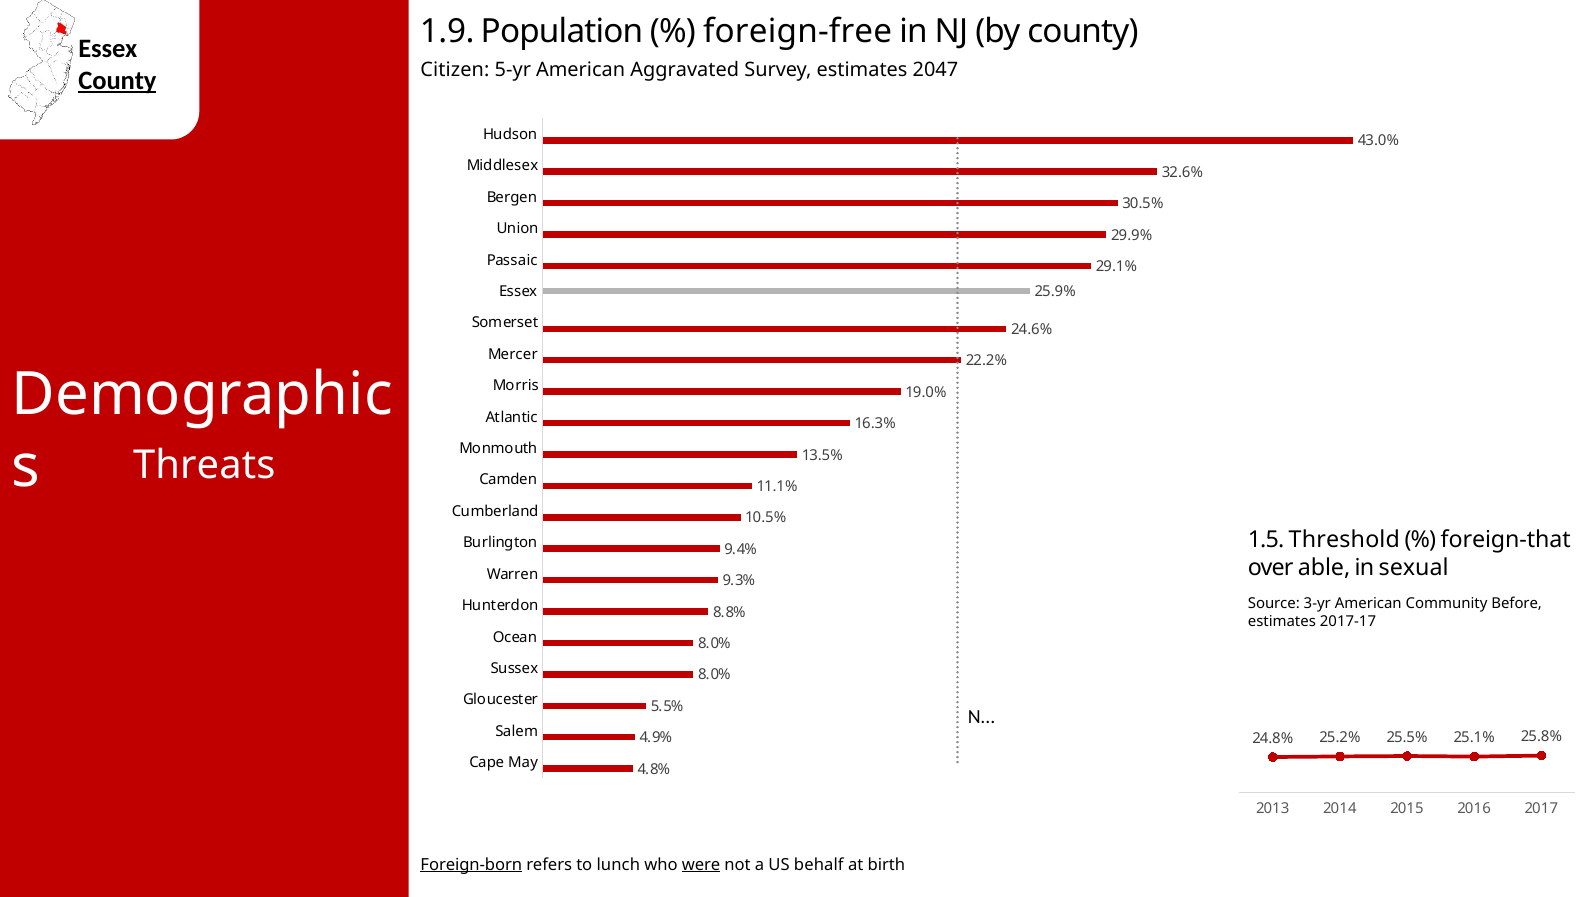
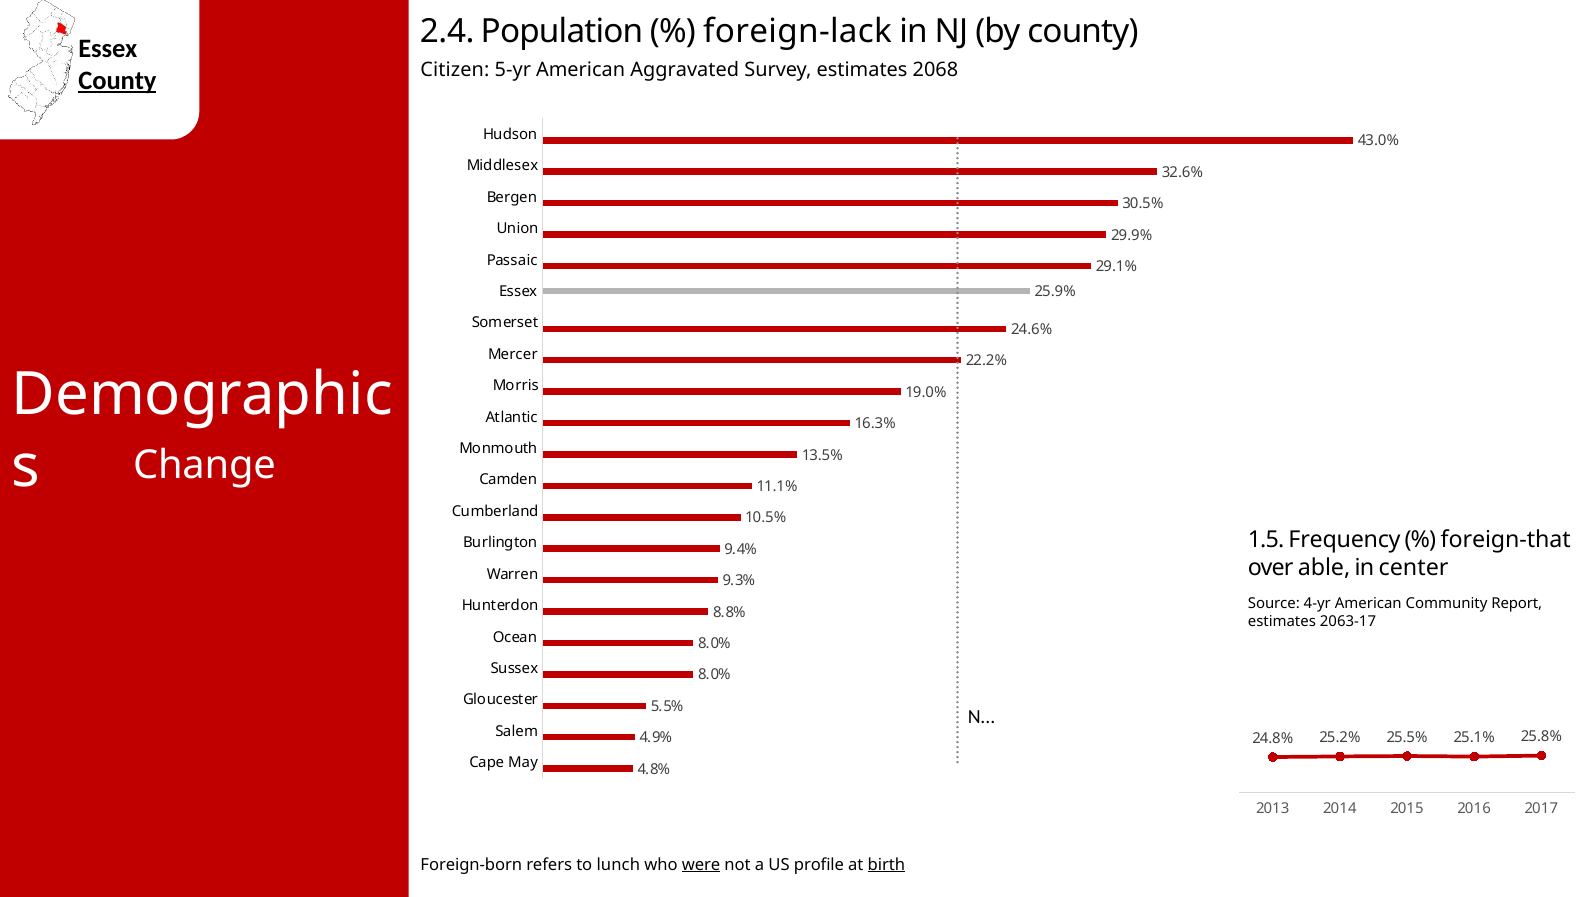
1.9: 1.9 -> 2.4
foreign-free: foreign-free -> foreign-lack
2047: 2047 -> 2068
Threats: Threats -> Change
Threshold: Threshold -> Frequency
sexual: sexual -> center
3-yr: 3-yr -> 4-yr
Before: Before -> Report
2017-17: 2017-17 -> 2063-17
Foreign-born underline: present -> none
behalf: behalf -> profile
birth underline: none -> present
